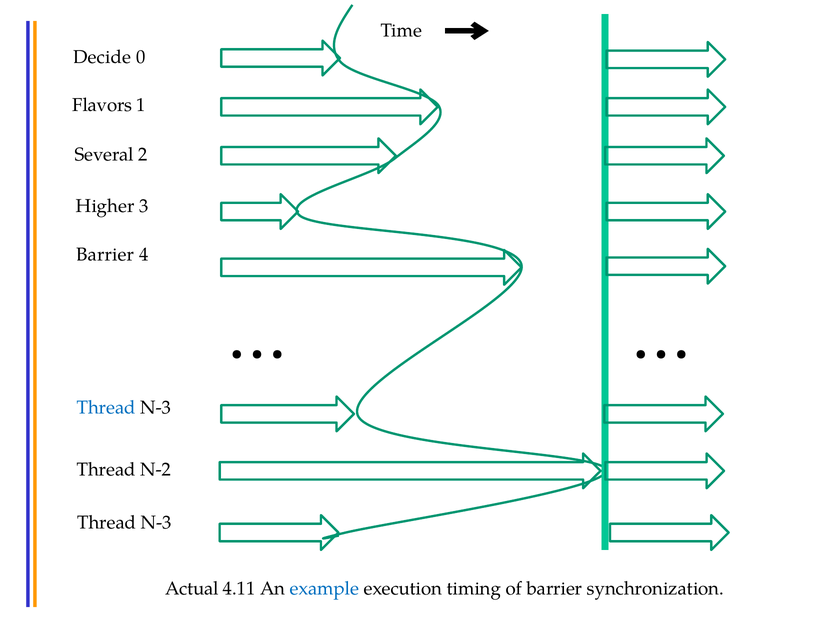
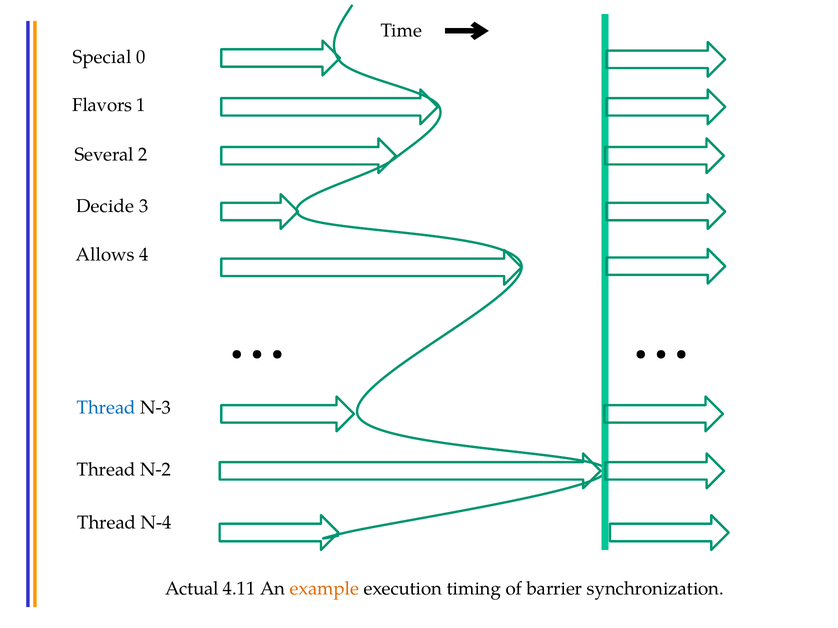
Decide: Decide -> Special
Higher: Higher -> Decide
Barrier at (105, 255): Barrier -> Allows
N-3 at (156, 523): N-3 -> N-4
example colour: blue -> orange
